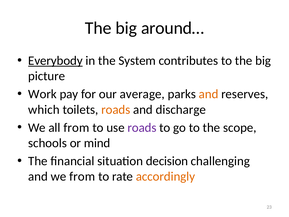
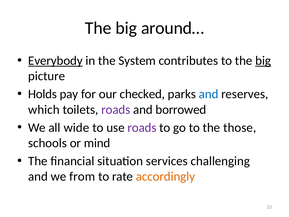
big at (263, 61) underline: none -> present
Work: Work -> Holds
average: average -> checked
and at (209, 94) colour: orange -> blue
roads at (116, 109) colour: orange -> purple
discharge: discharge -> borrowed
all from: from -> wide
scope: scope -> those
decision: decision -> services
